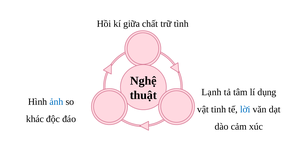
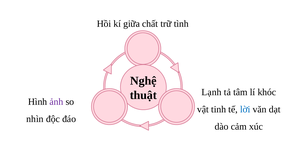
dụng: dụng -> khóc
ảnh colour: blue -> purple
khác: khác -> nhìn
